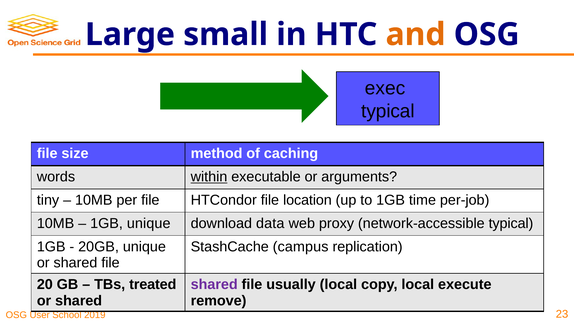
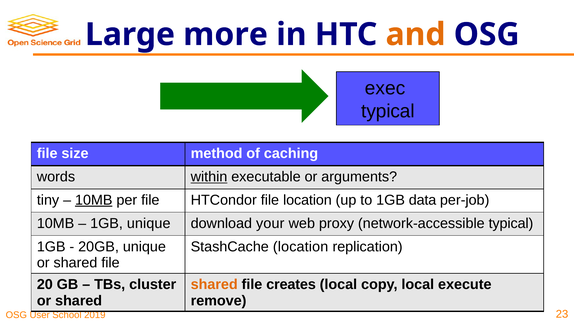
small: small -> more
10MB at (94, 200) underline: none -> present
time: time -> data
data: data -> your
StashCache campus: campus -> location
treated: treated -> cluster
shared at (214, 284) colour: purple -> orange
usually: usually -> creates
